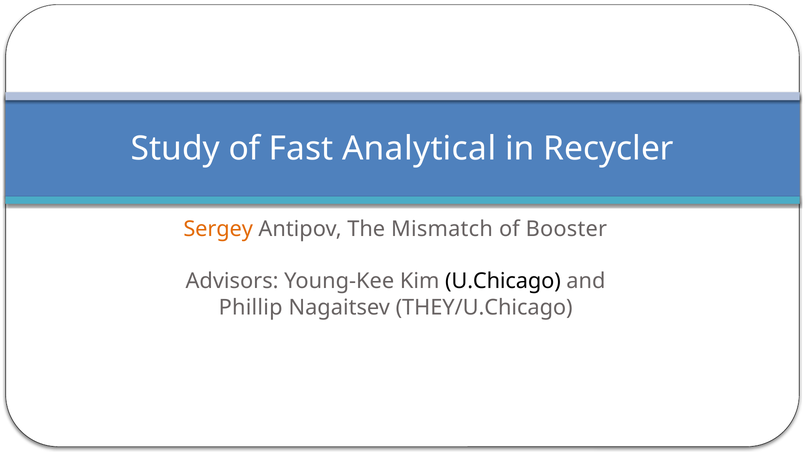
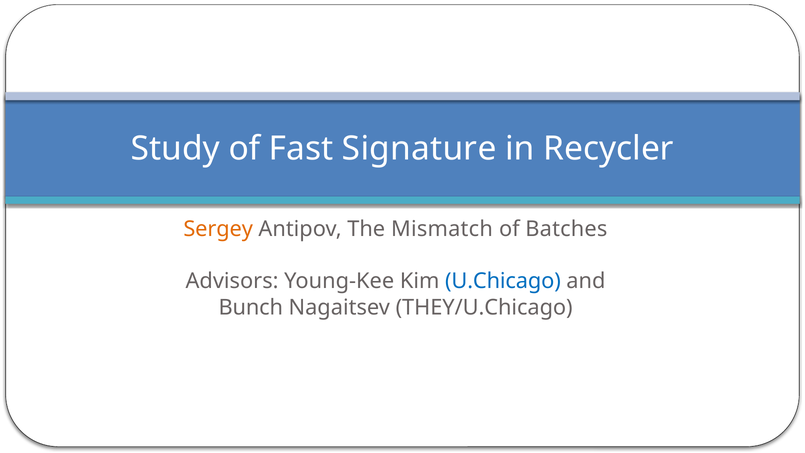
Analytical: Analytical -> Signature
Booster: Booster -> Batches
U.Chicago colour: black -> blue
Phillip: Phillip -> Bunch
